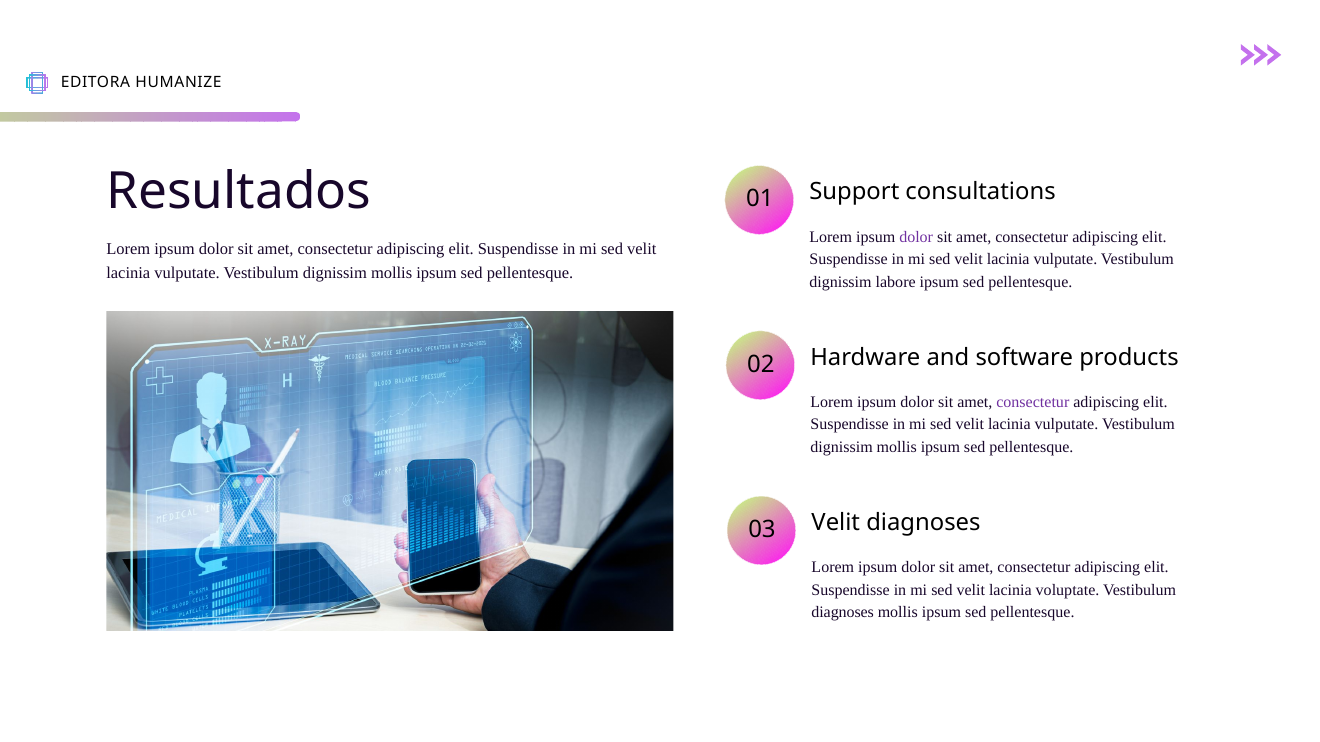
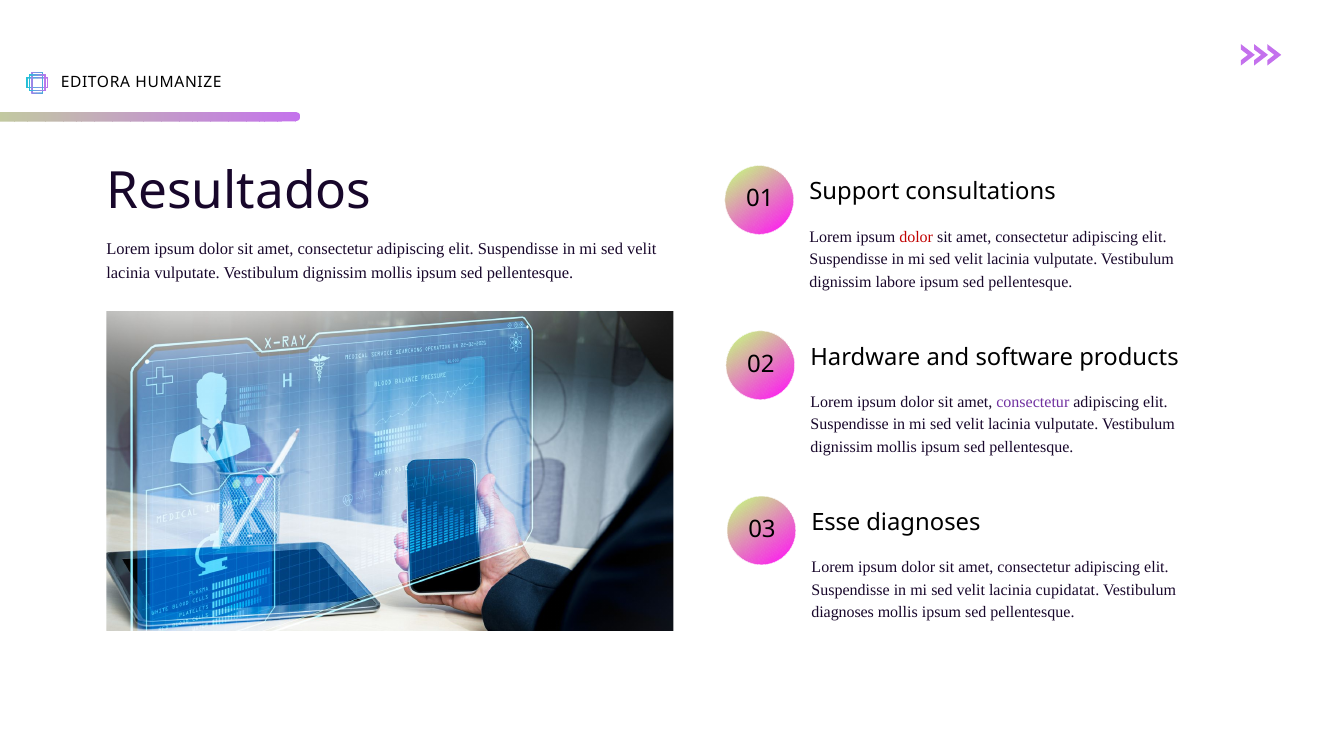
dolor at (916, 237) colour: purple -> red
Velit at (836, 523): Velit -> Esse
voluptate: voluptate -> cupidatat
